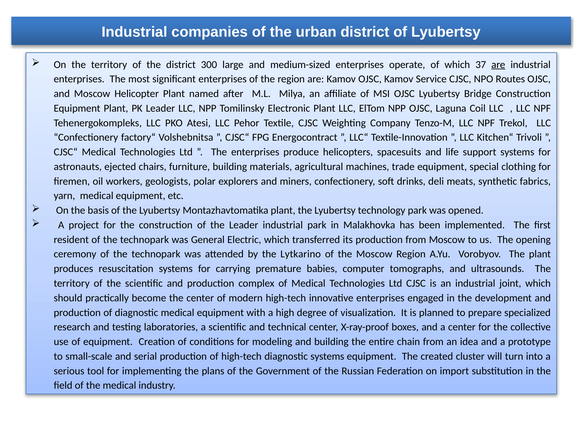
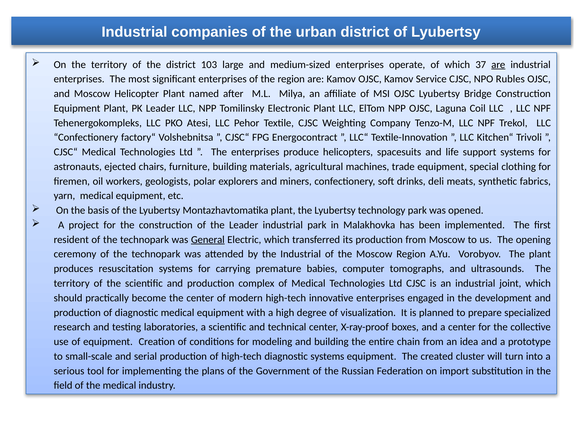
300: 300 -> 103
Routes: Routes -> Rubles
General underline: none -> present
the Lytkarino: Lytkarino -> Industrial
